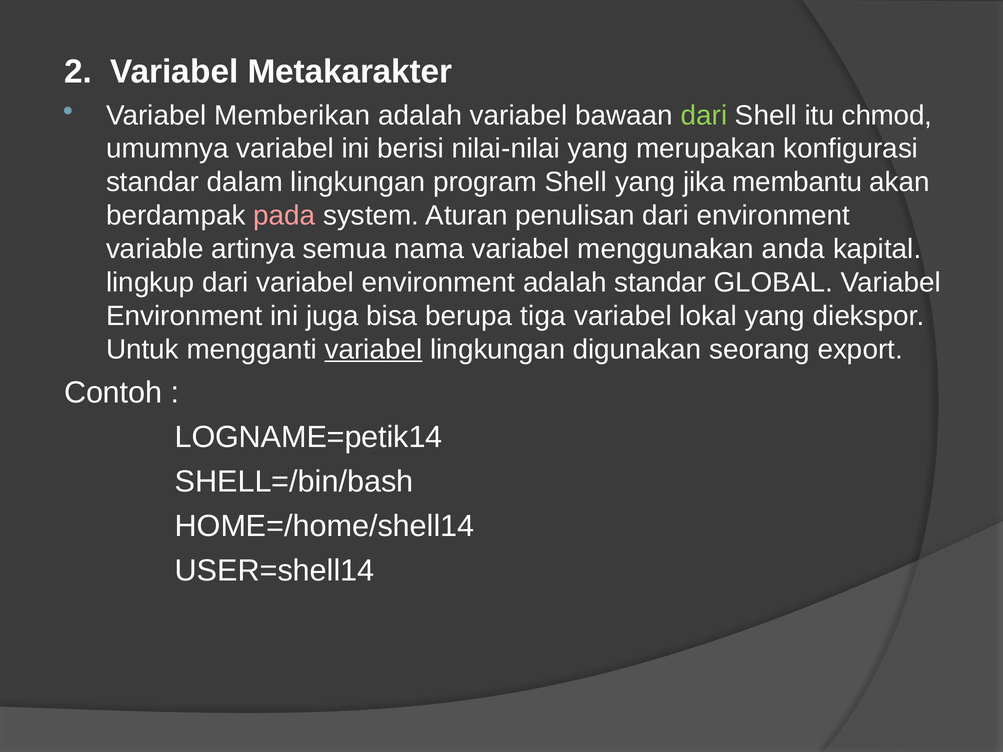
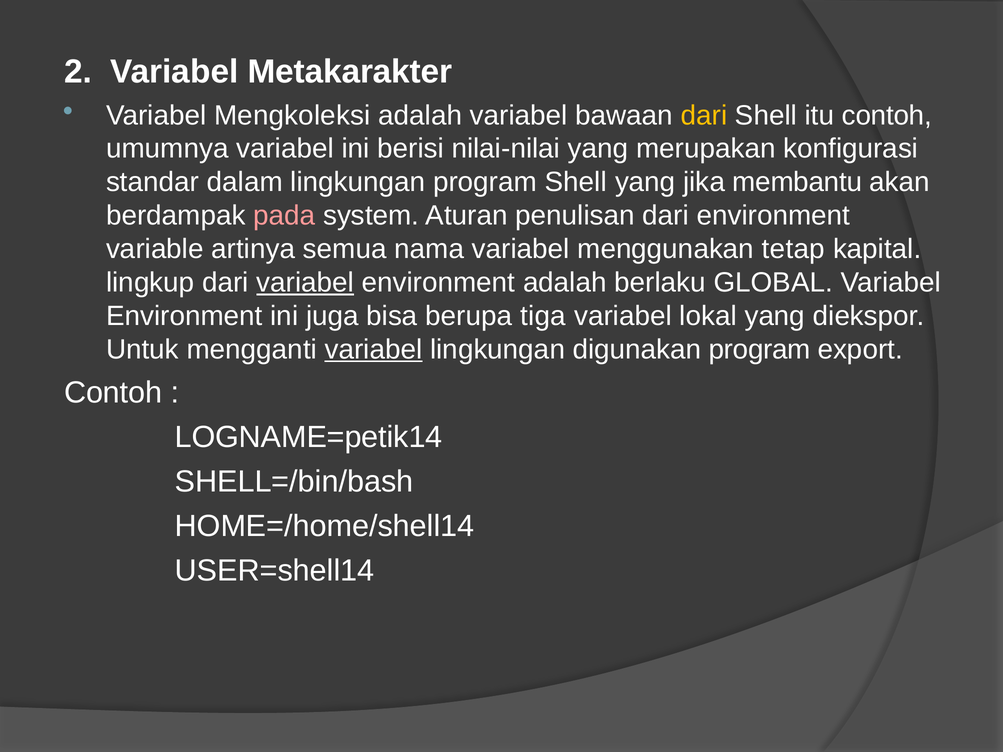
Memberikan: Memberikan -> Mengkoleksi
dari at (704, 115) colour: light green -> yellow
itu chmod: chmod -> contoh
anda: anda -> tetap
variabel at (305, 283) underline: none -> present
adalah standar: standar -> berlaku
digunakan seorang: seorang -> program
